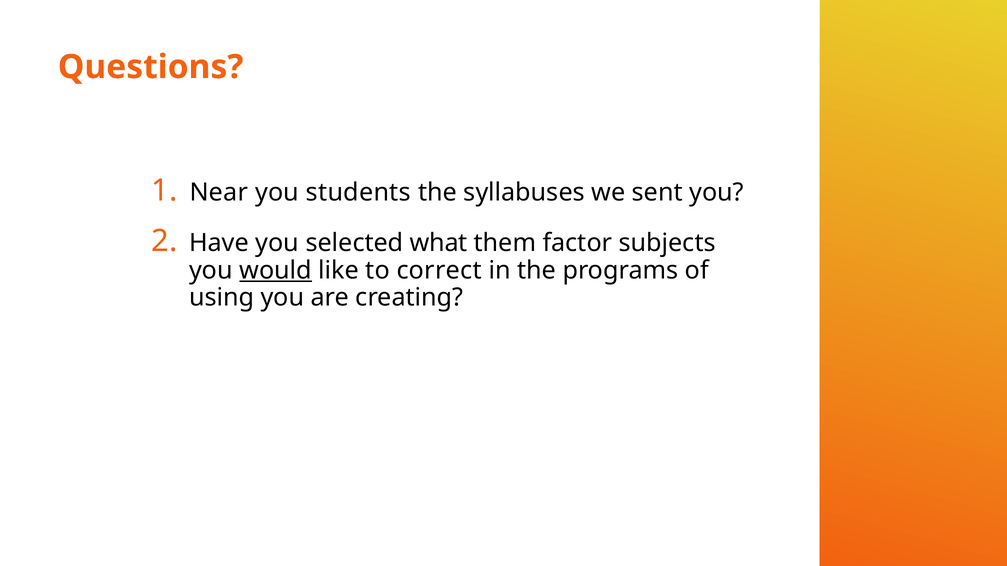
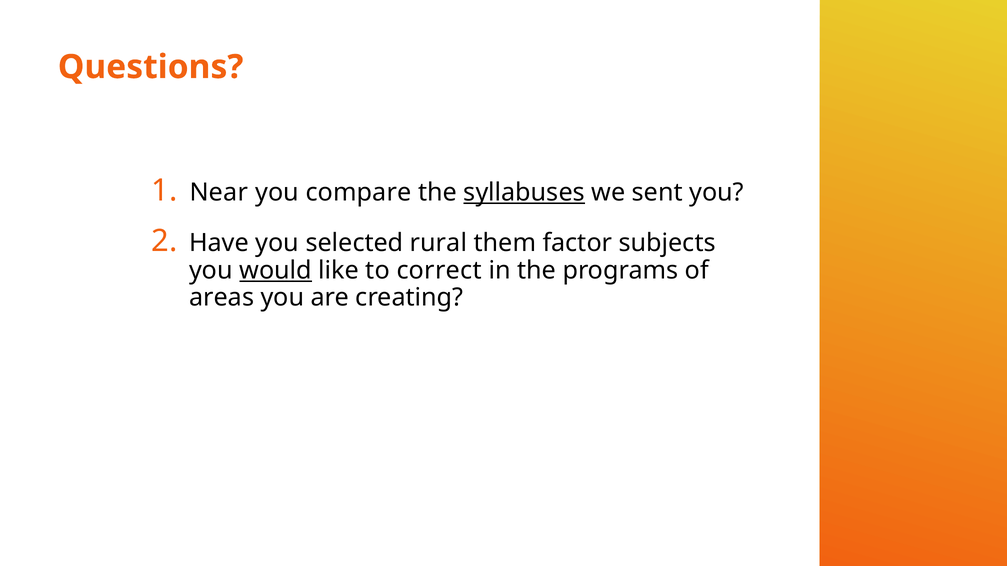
students: students -> compare
syllabuses underline: none -> present
what: what -> rural
using: using -> areas
